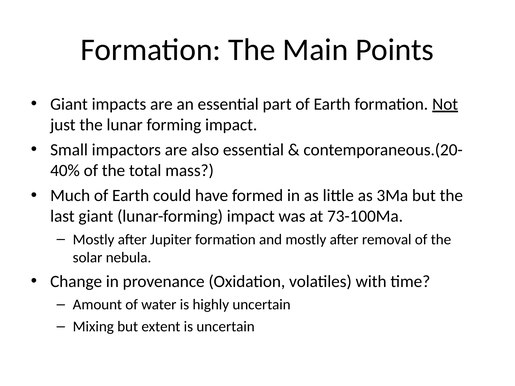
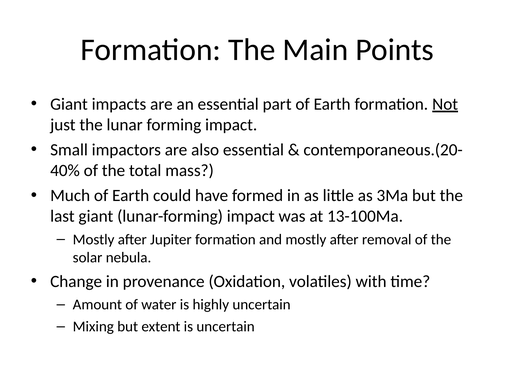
73-100Ma: 73-100Ma -> 13-100Ma
